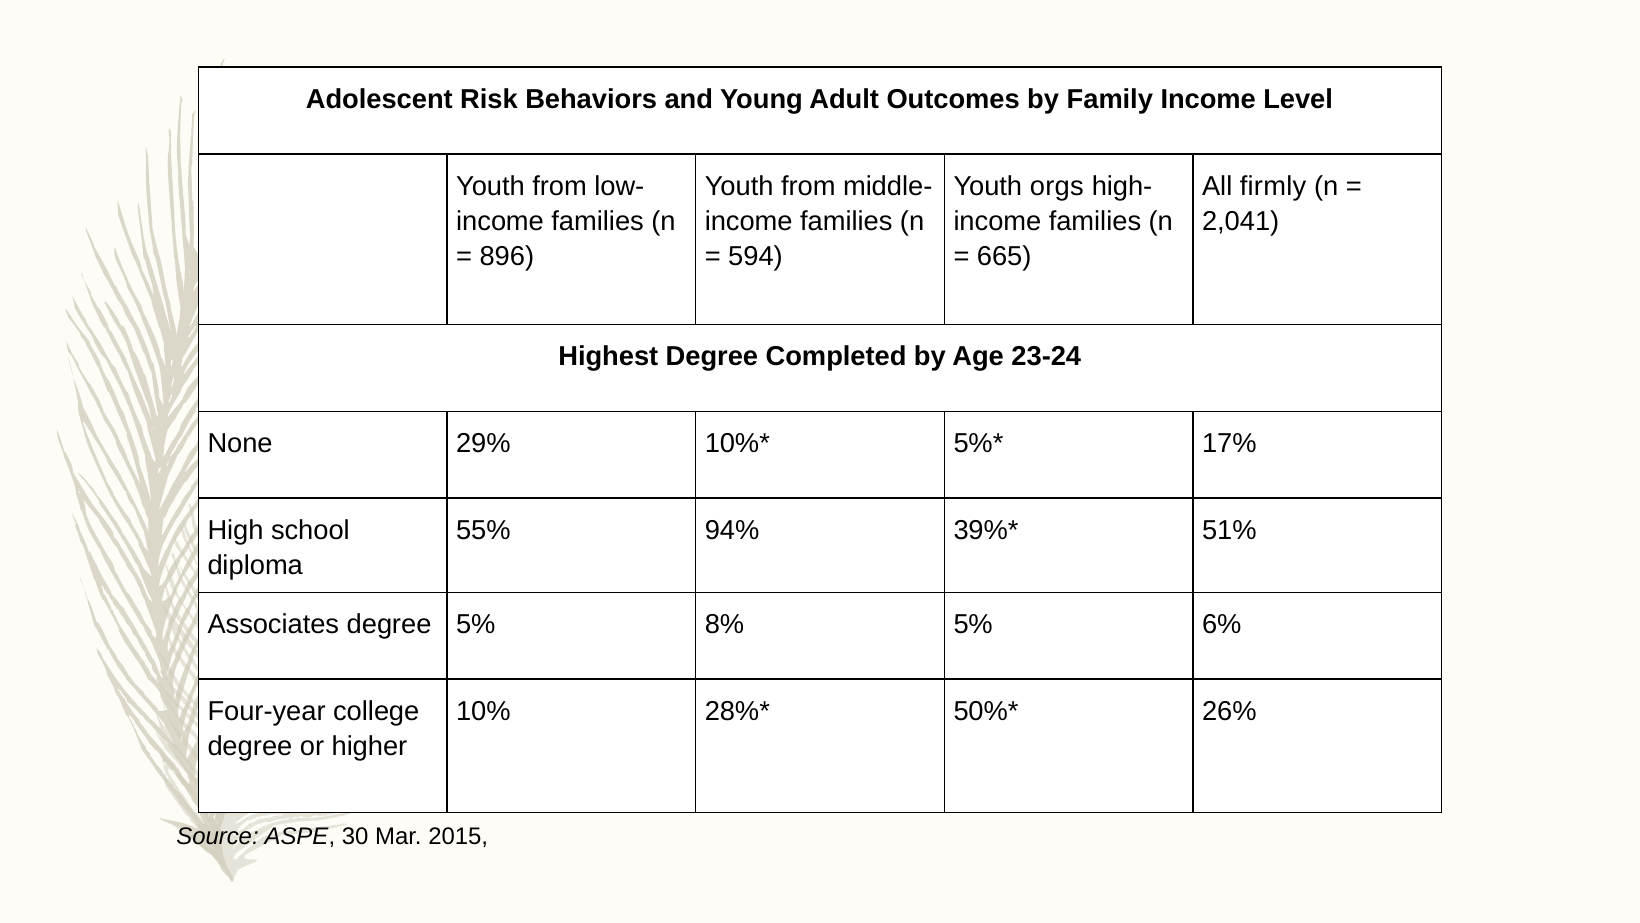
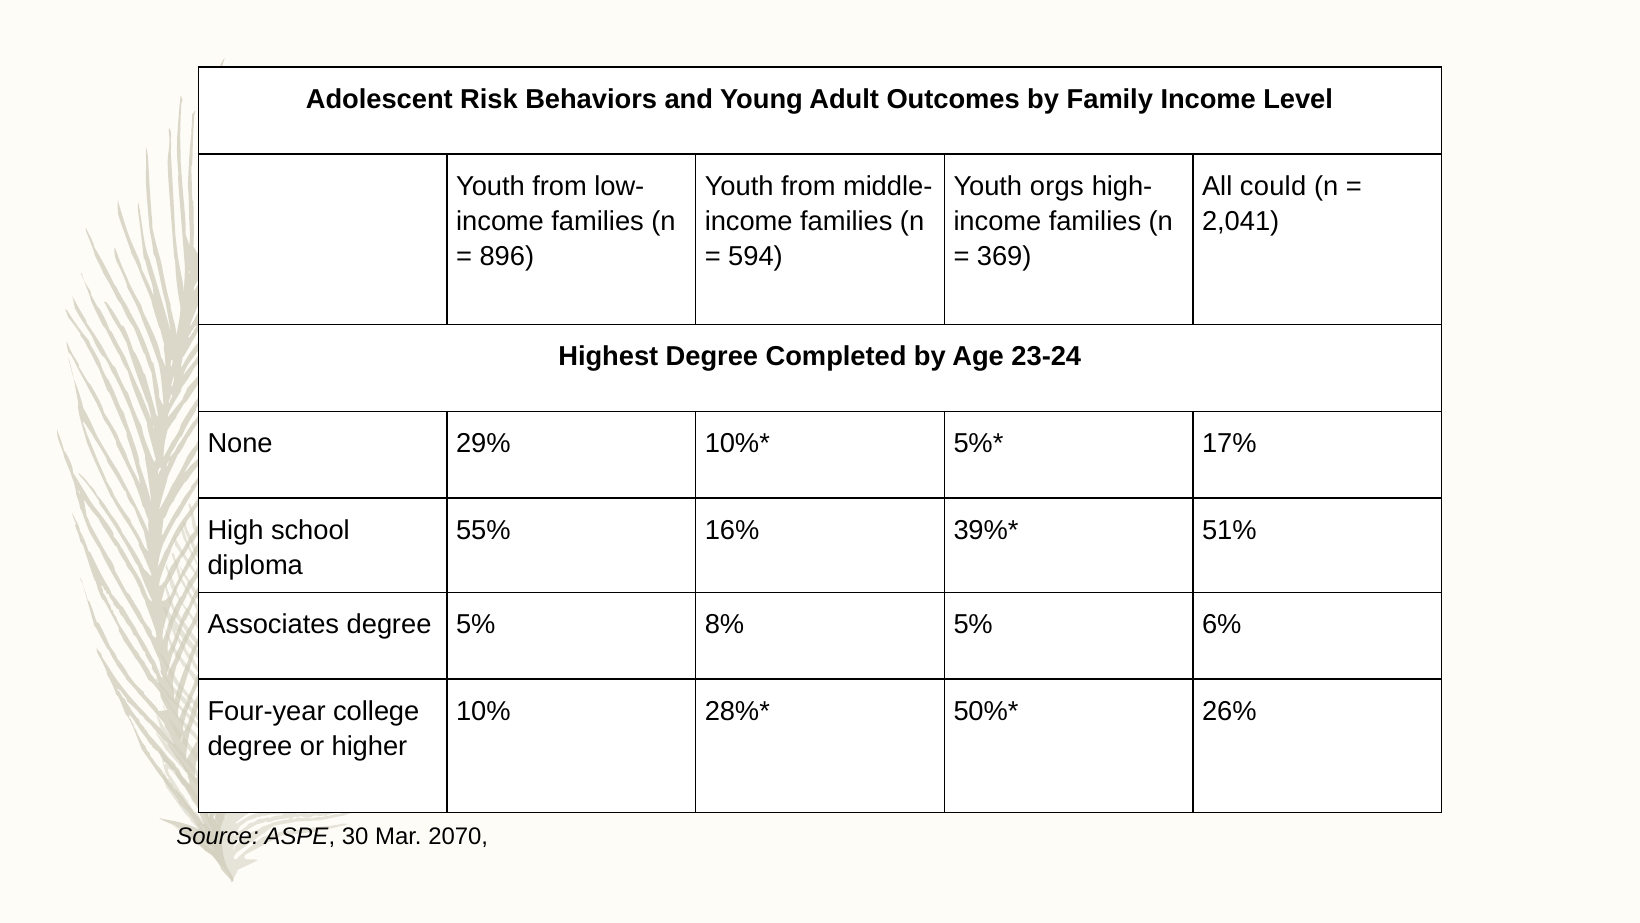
firmly: firmly -> could
665: 665 -> 369
94%: 94% -> 16%
2015: 2015 -> 2070
